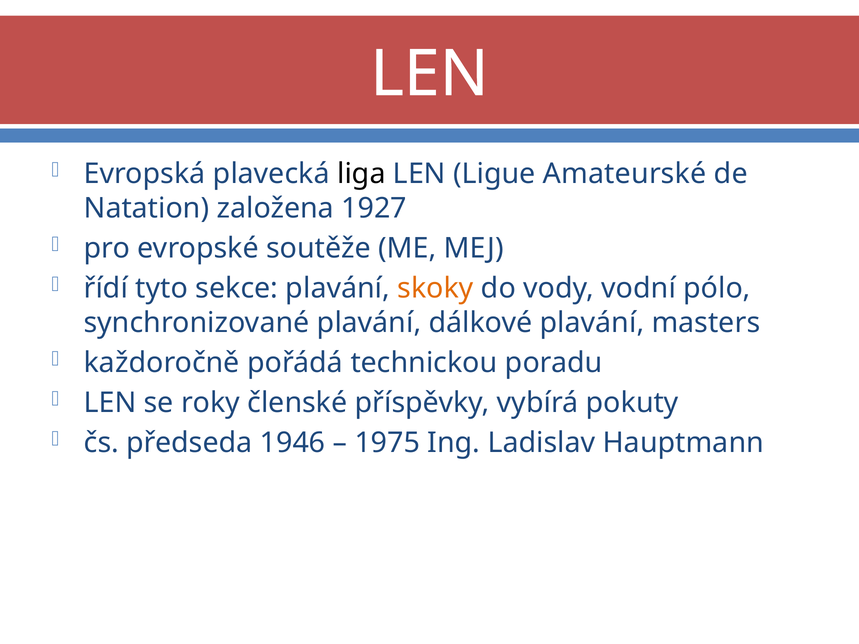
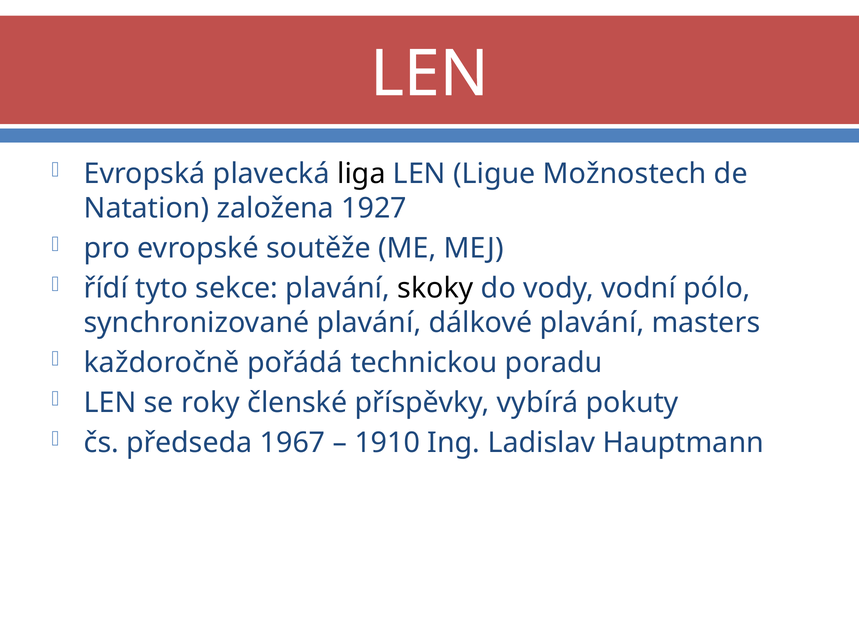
Amateurské: Amateurské -> Možnostech
skoky colour: orange -> black
1946: 1946 -> 1967
1975: 1975 -> 1910
